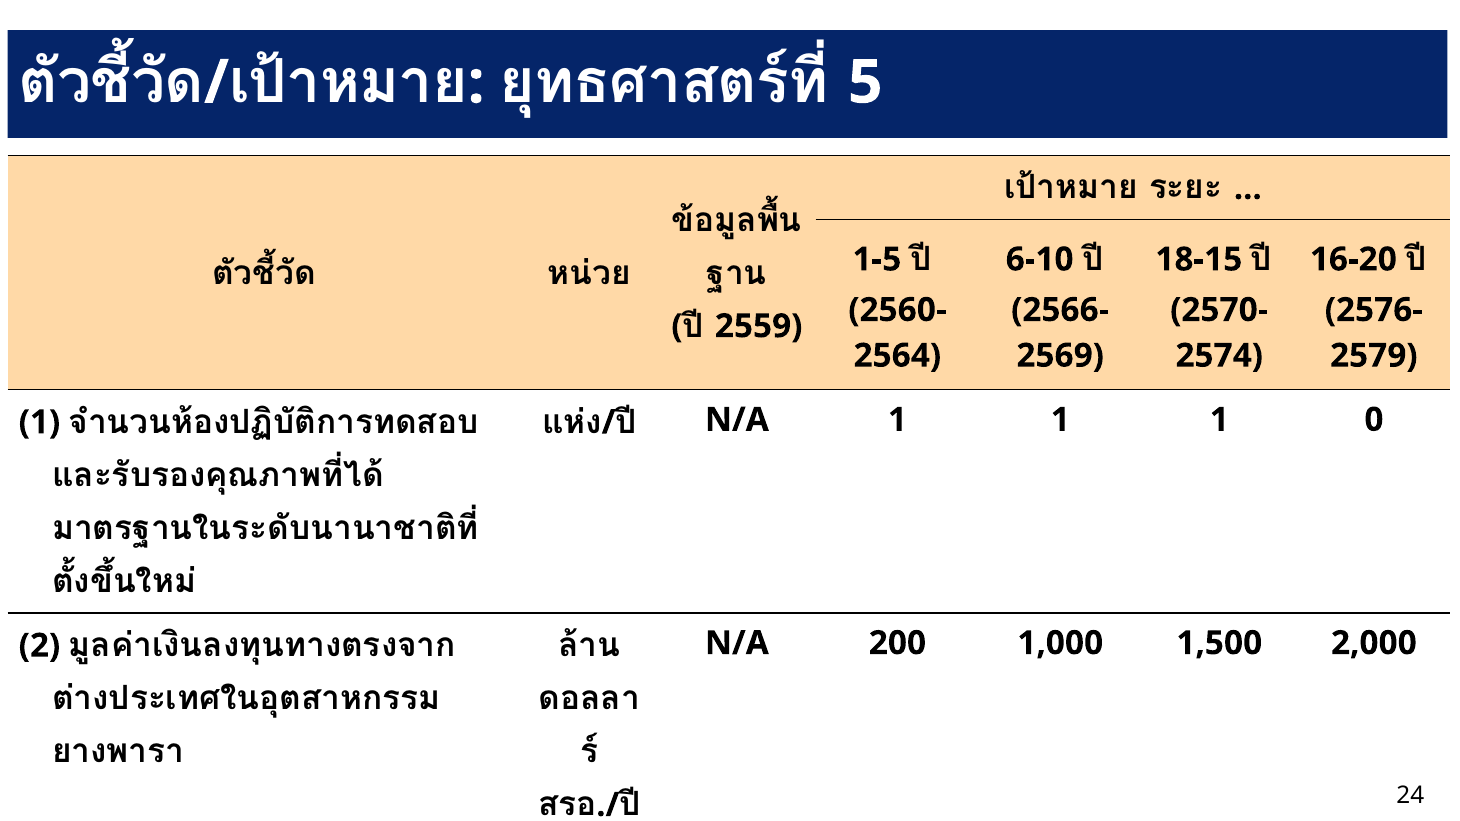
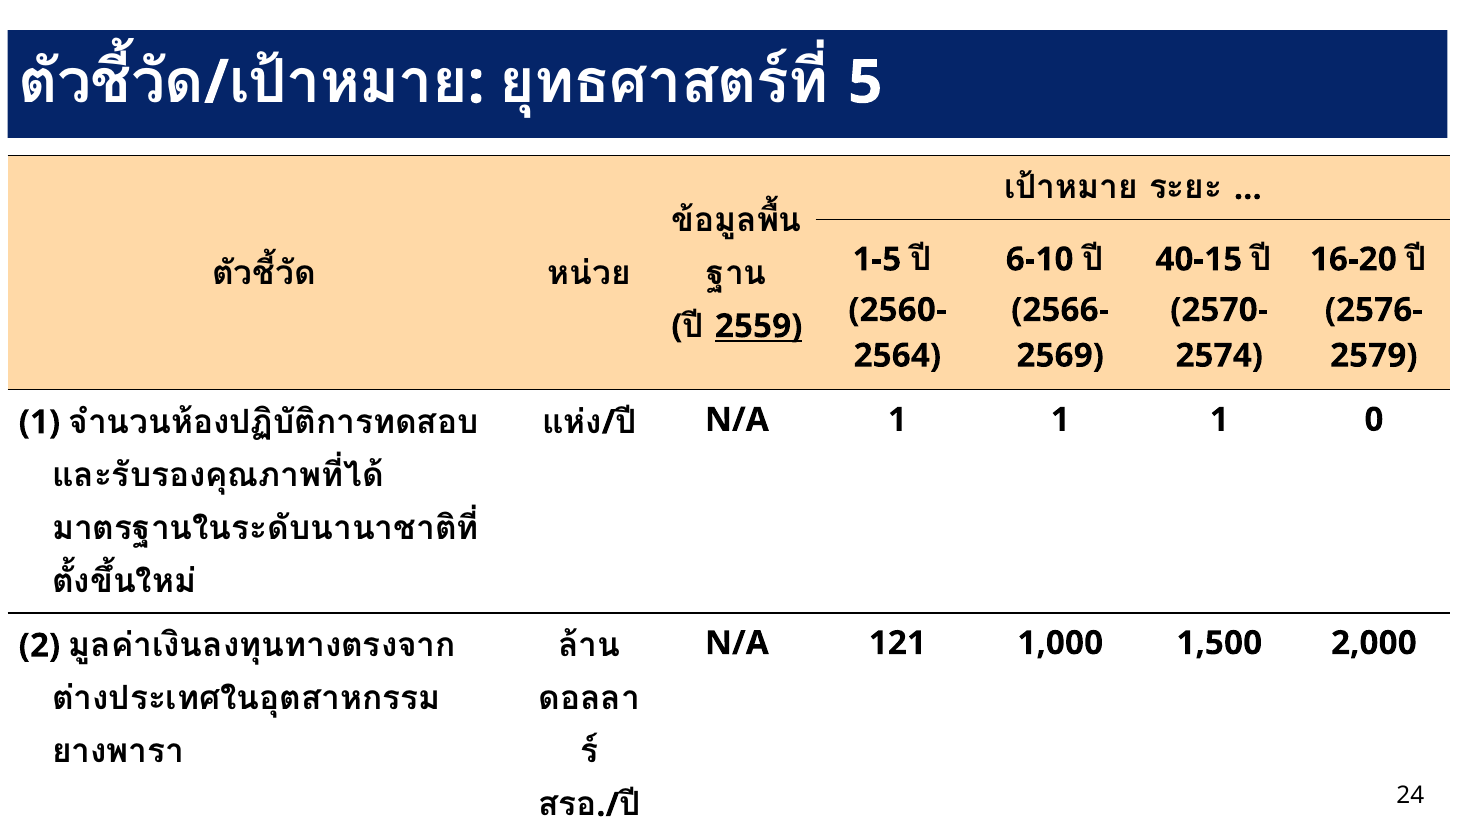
18-15: 18-15 -> 40-15
2559 underline: none -> present
200: 200 -> 121
